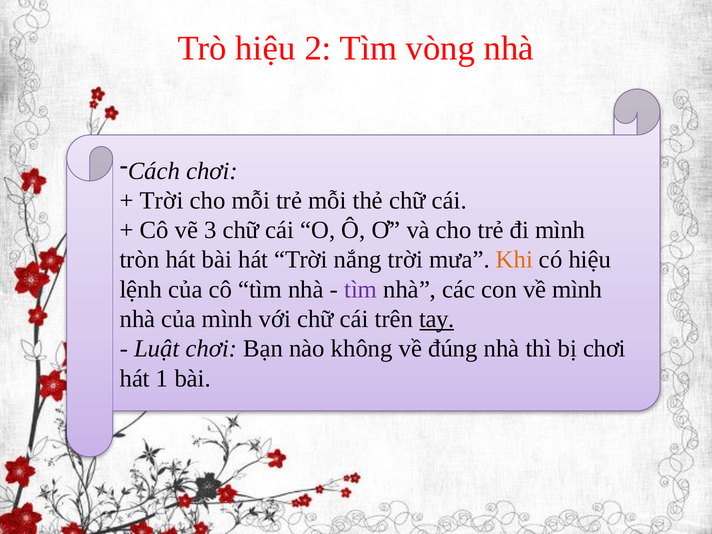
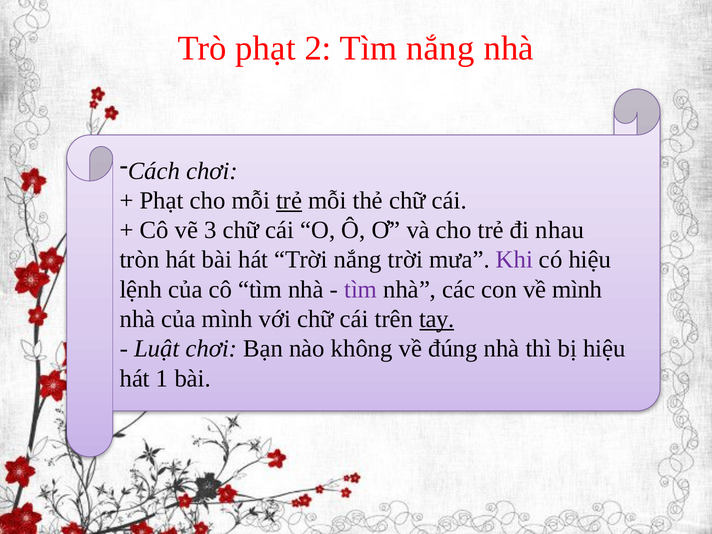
Trò hiệu: hiệu -> phạt
Tìm vòng: vòng -> nắng
Trời at (162, 201): Trời -> Phạt
trẻ at (289, 201) underline: none -> present
đi mình: mình -> nhau
Khi colour: orange -> purple
bị chơi: chơi -> hiệu
